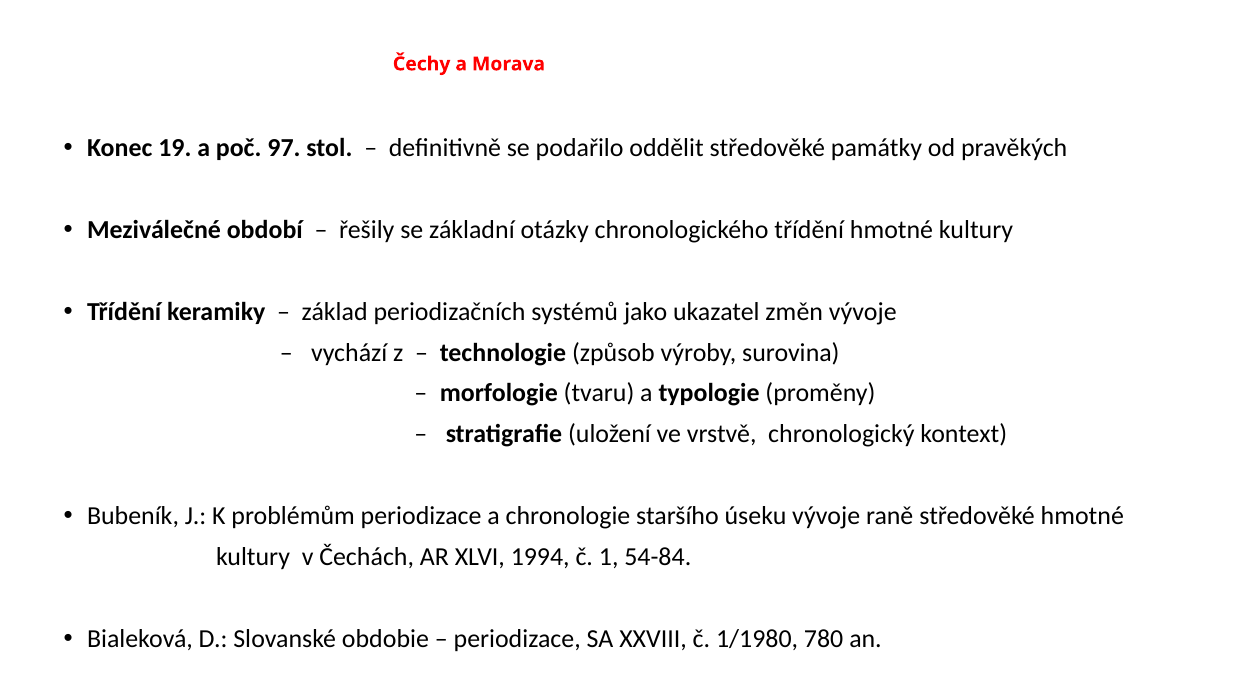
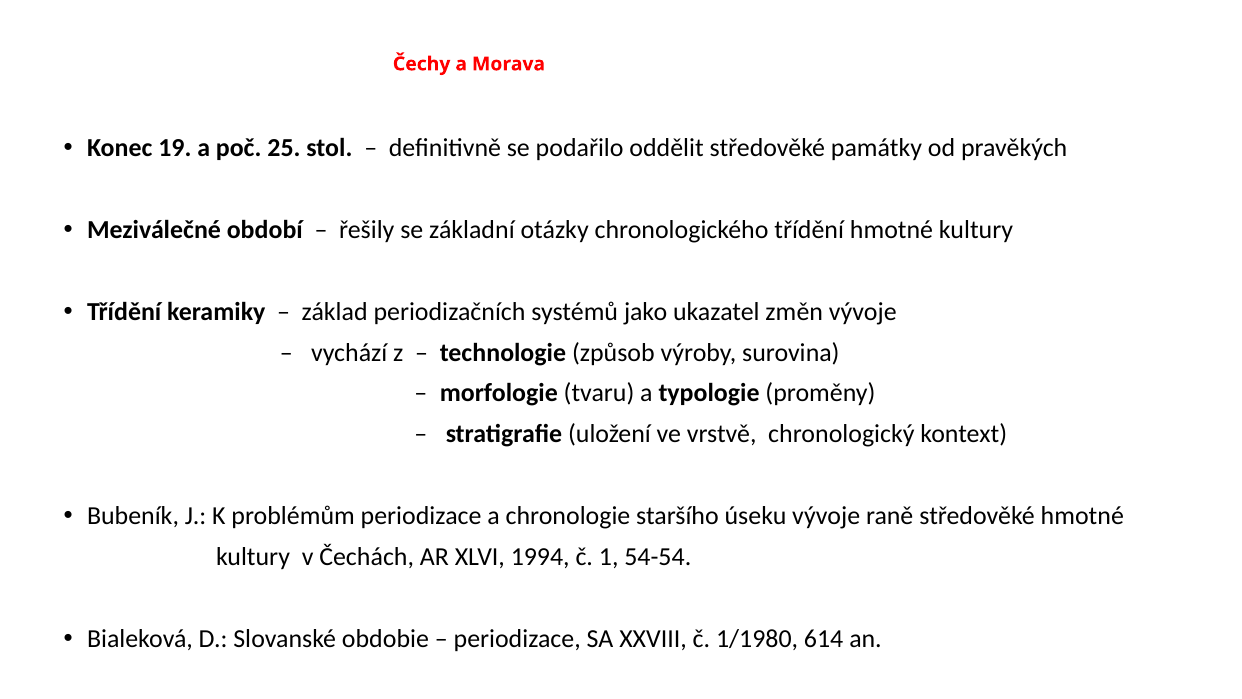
97: 97 -> 25
54-84: 54-84 -> 54-54
780: 780 -> 614
